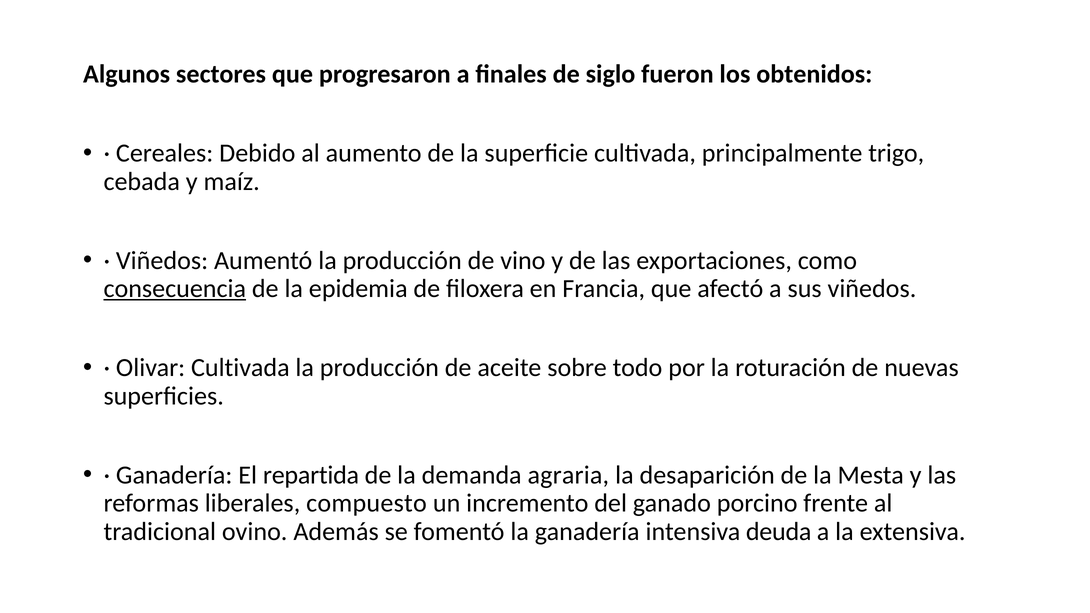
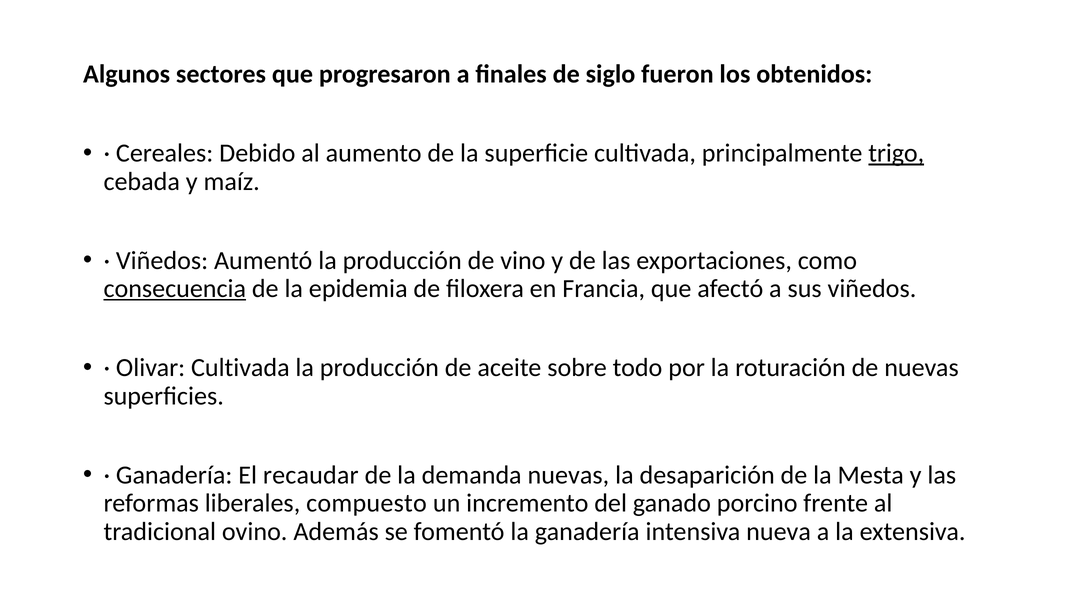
trigo underline: none -> present
repartida: repartida -> recaudar
demanda agraria: agraria -> nuevas
deuda: deuda -> nueva
